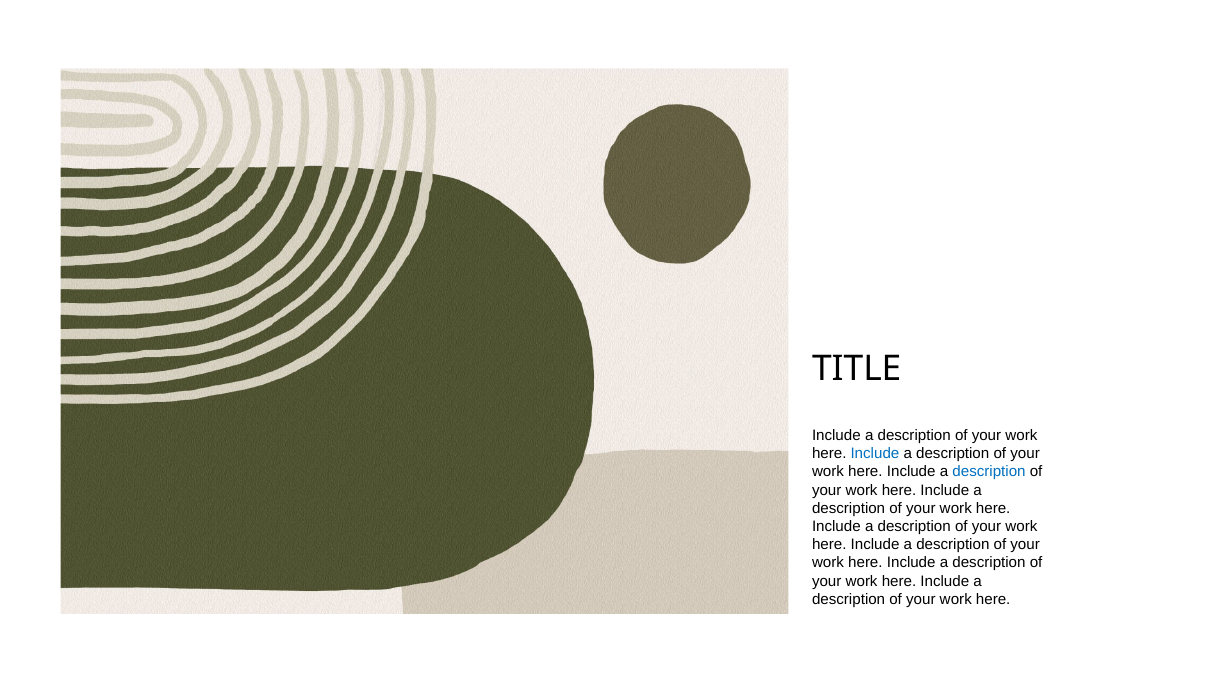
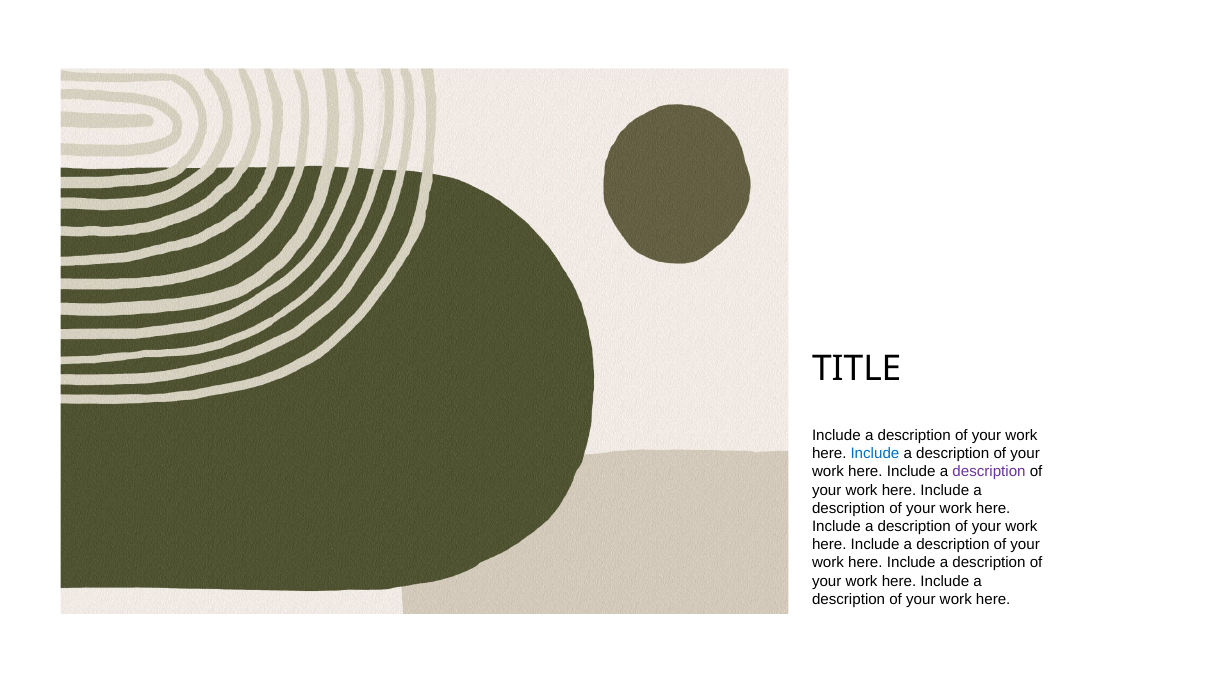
description at (989, 472) colour: blue -> purple
